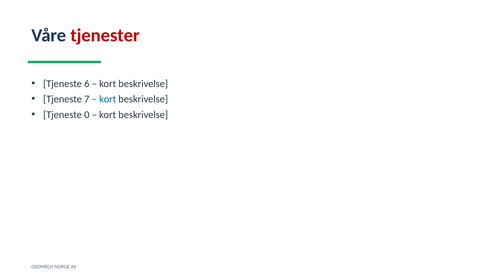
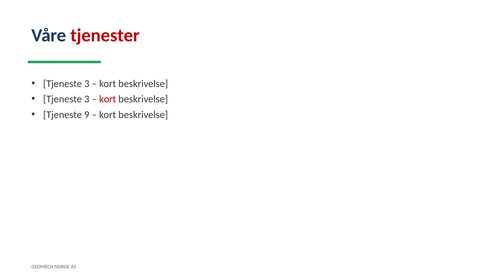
6 at (87, 84): 6 -> 3
7 at (87, 99): 7 -> 3
kort at (108, 99) colour: blue -> red
0: 0 -> 9
